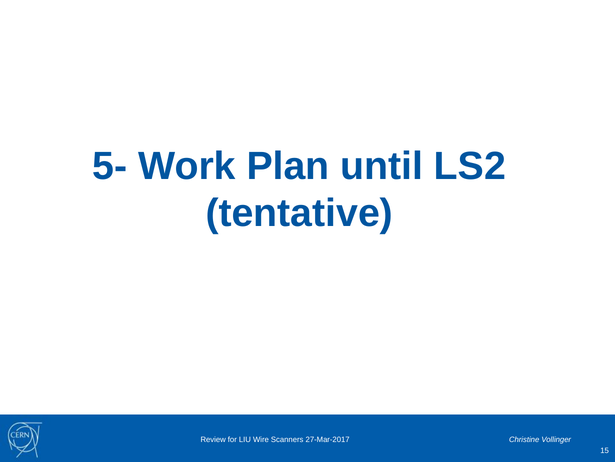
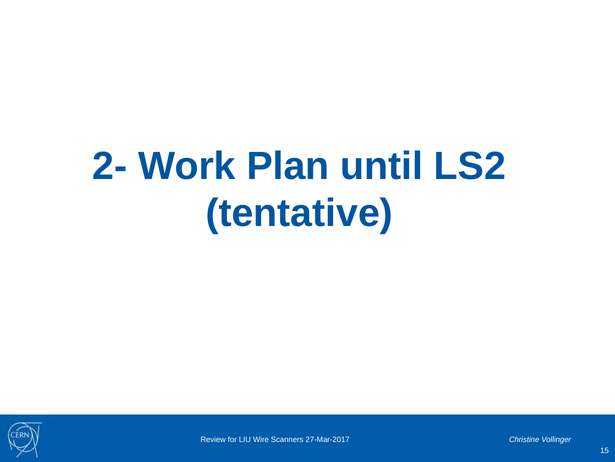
5-: 5- -> 2-
